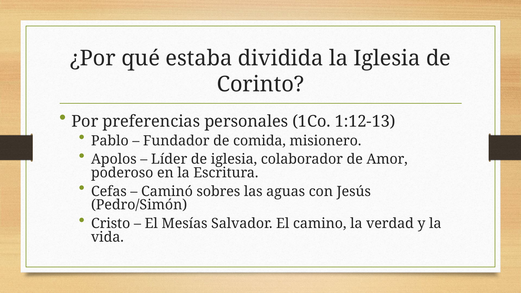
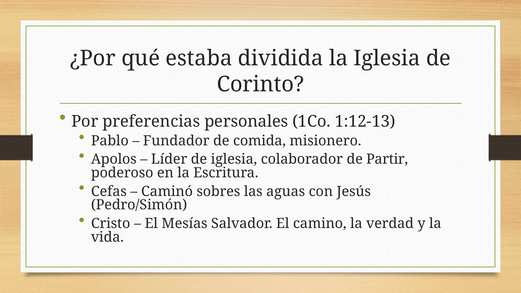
Amor: Amor -> Partir
